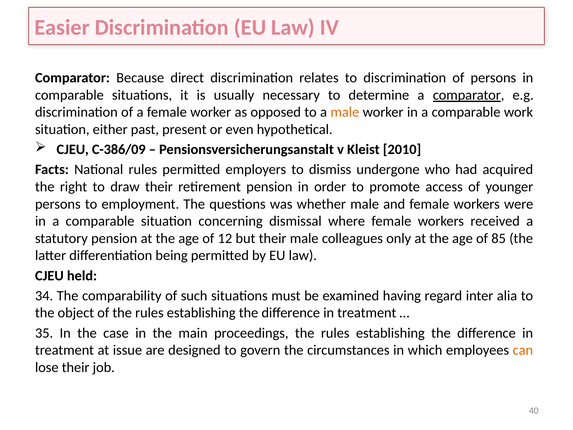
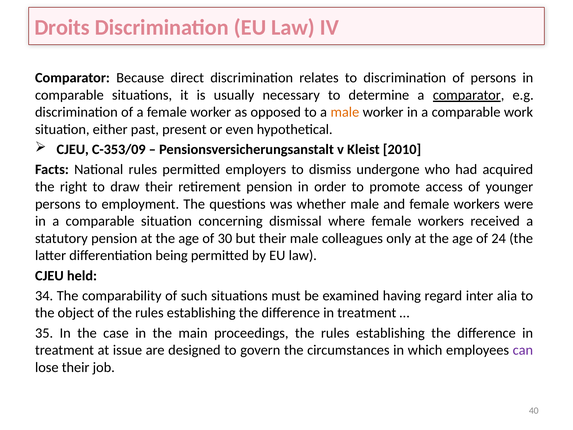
Easier: Easier -> Droits
C-386/09: C-386/09 -> C-353/09
12: 12 -> 30
85: 85 -> 24
can colour: orange -> purple
